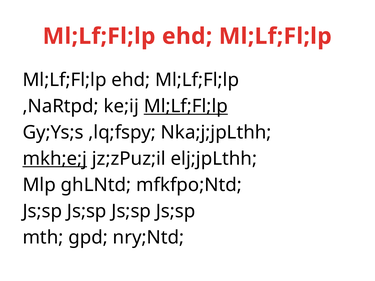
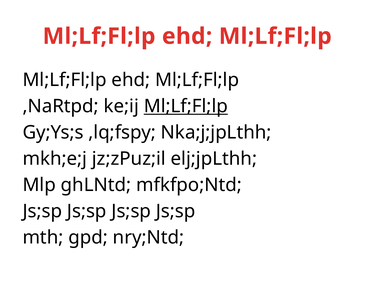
mkh;e;j underline: present -> none
